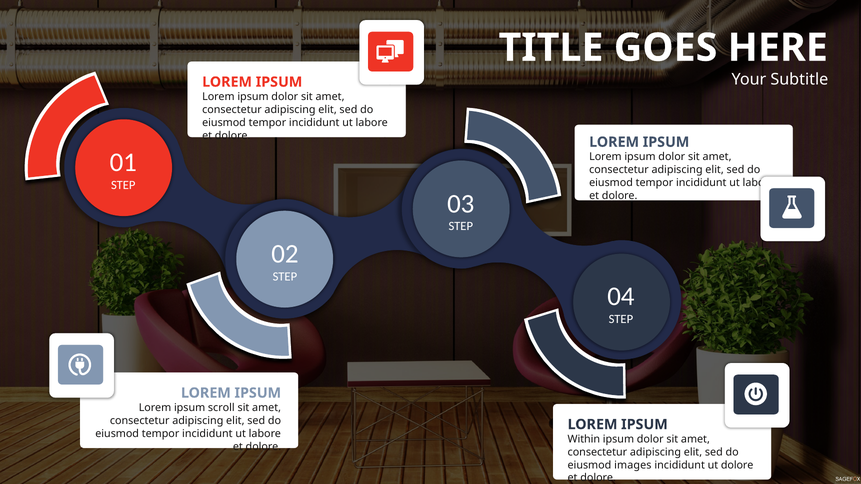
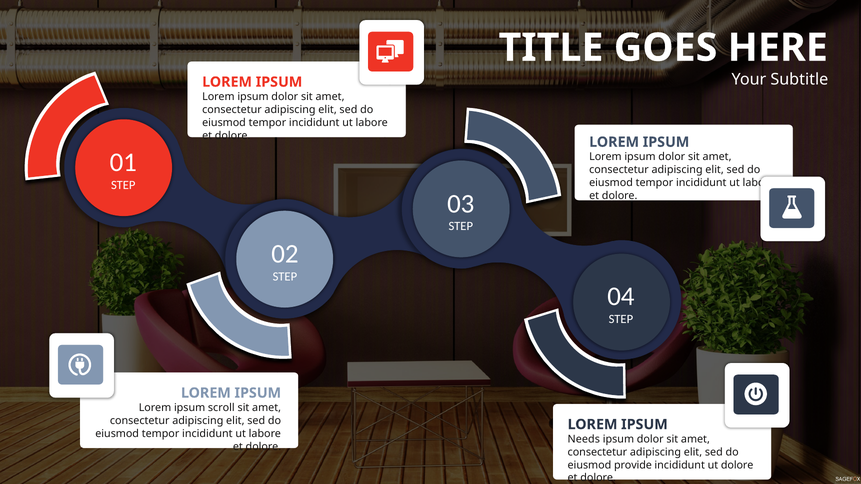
Within: Within -> Needs
images: images -> provide
